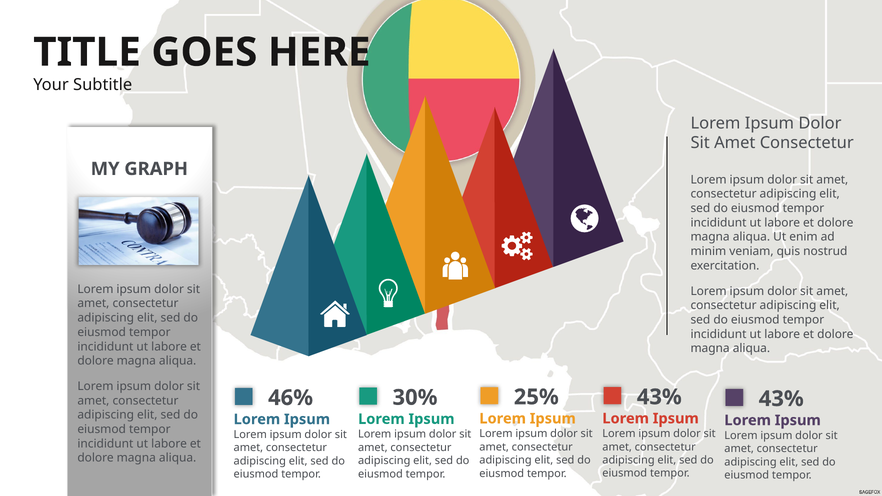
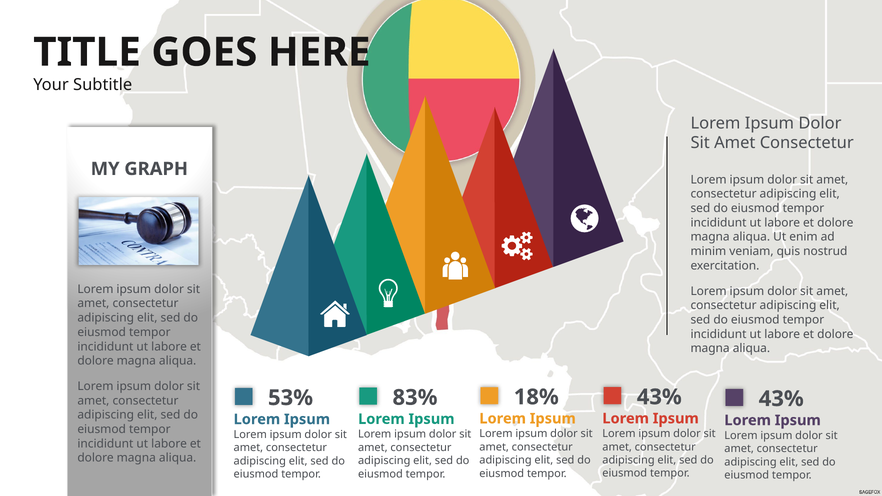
25%: 25% -> 18%
30%: 30% -> 83%
46%: 46% -> 53%
